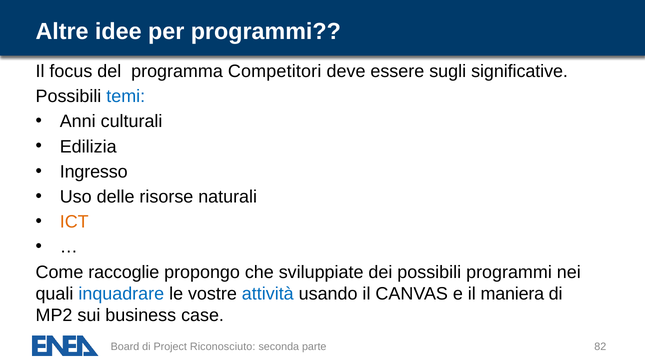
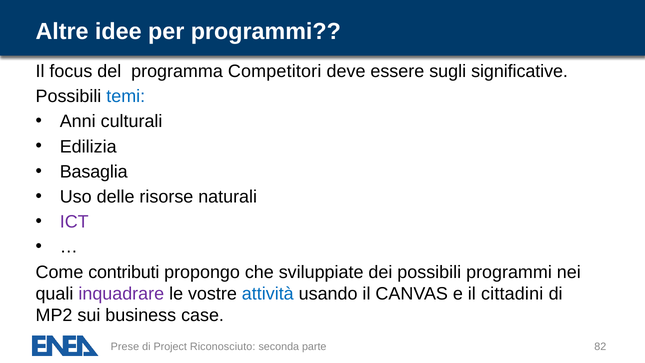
Ingresso: Ingresso -> Basaglia
ICT colour: orange -> purple
raccoglie: raccoglie -> contributi
inquadrare colour: blue -> purple
maniera: maniera -> cittadini
Board: Board -> Prese
